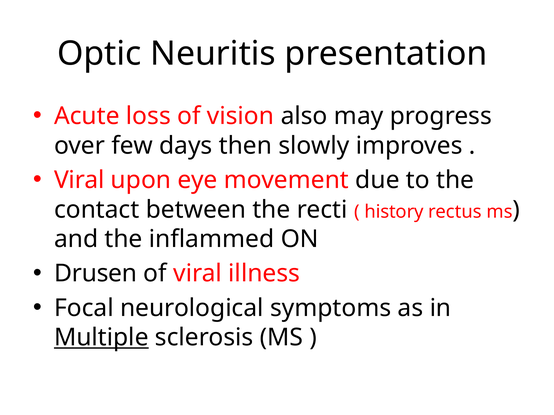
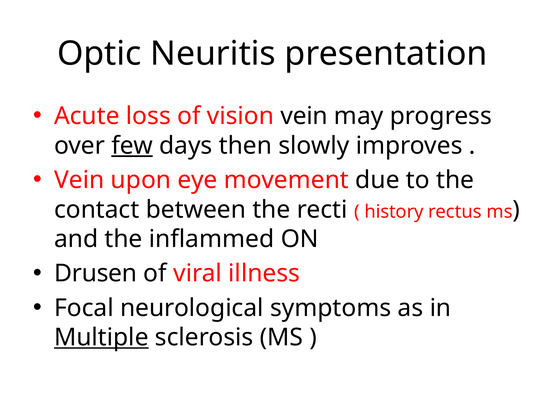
vision also: also -> vein
few underline: none -> present
Viral at (79, 180): Viral -> Vein
